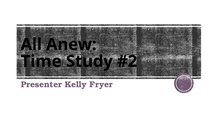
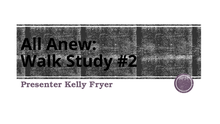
Time: Time -> Walk
